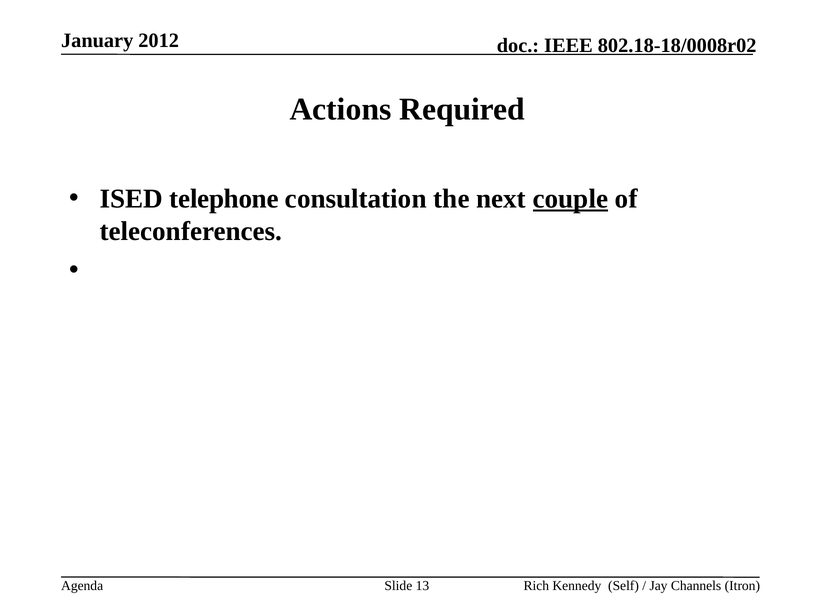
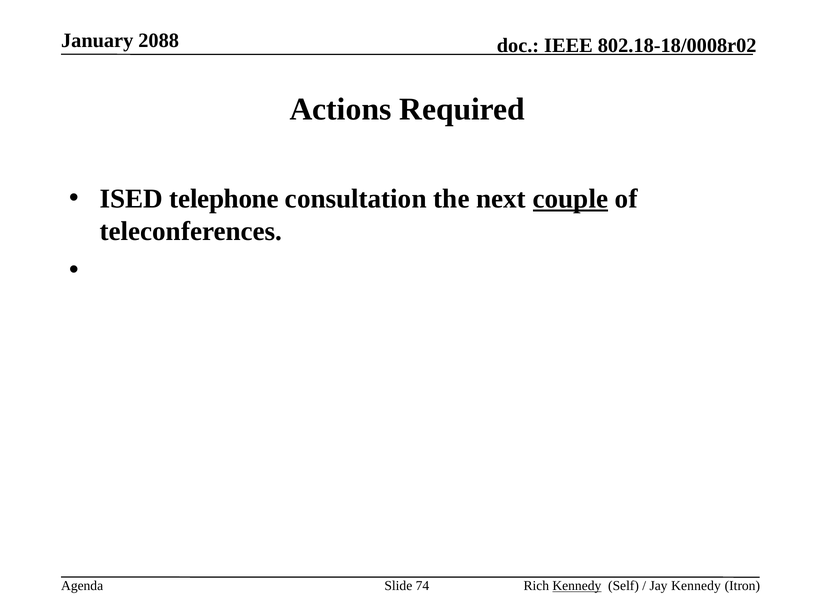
2012: 2012 -> 2088
13: 13 -> 74
Kennedy at (577, 586) underline: none -> present
Jay Channels: Channels -> Kennedy
